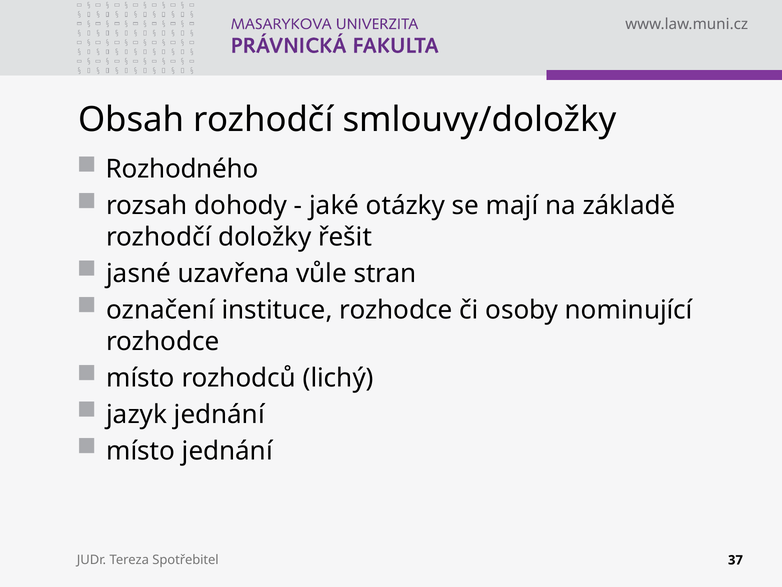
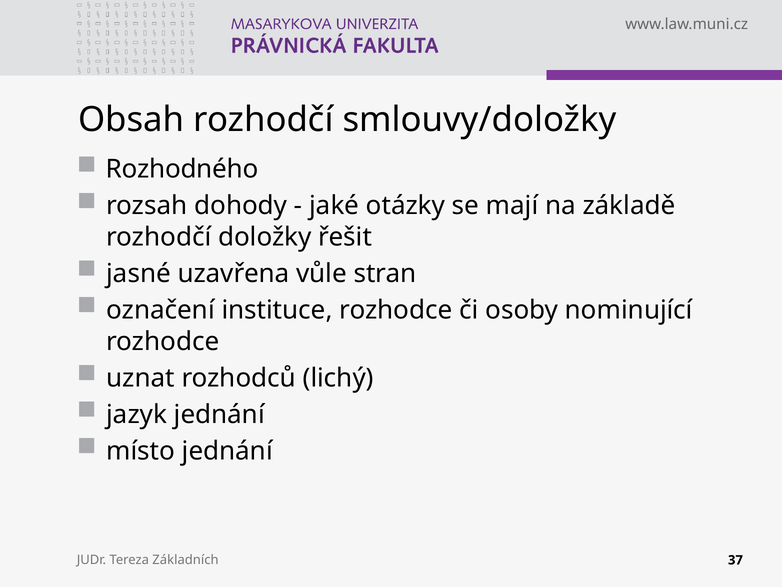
místo at (141, 378): místo -> uznat
Spotřebitel: Spotřebitel -> Základních
